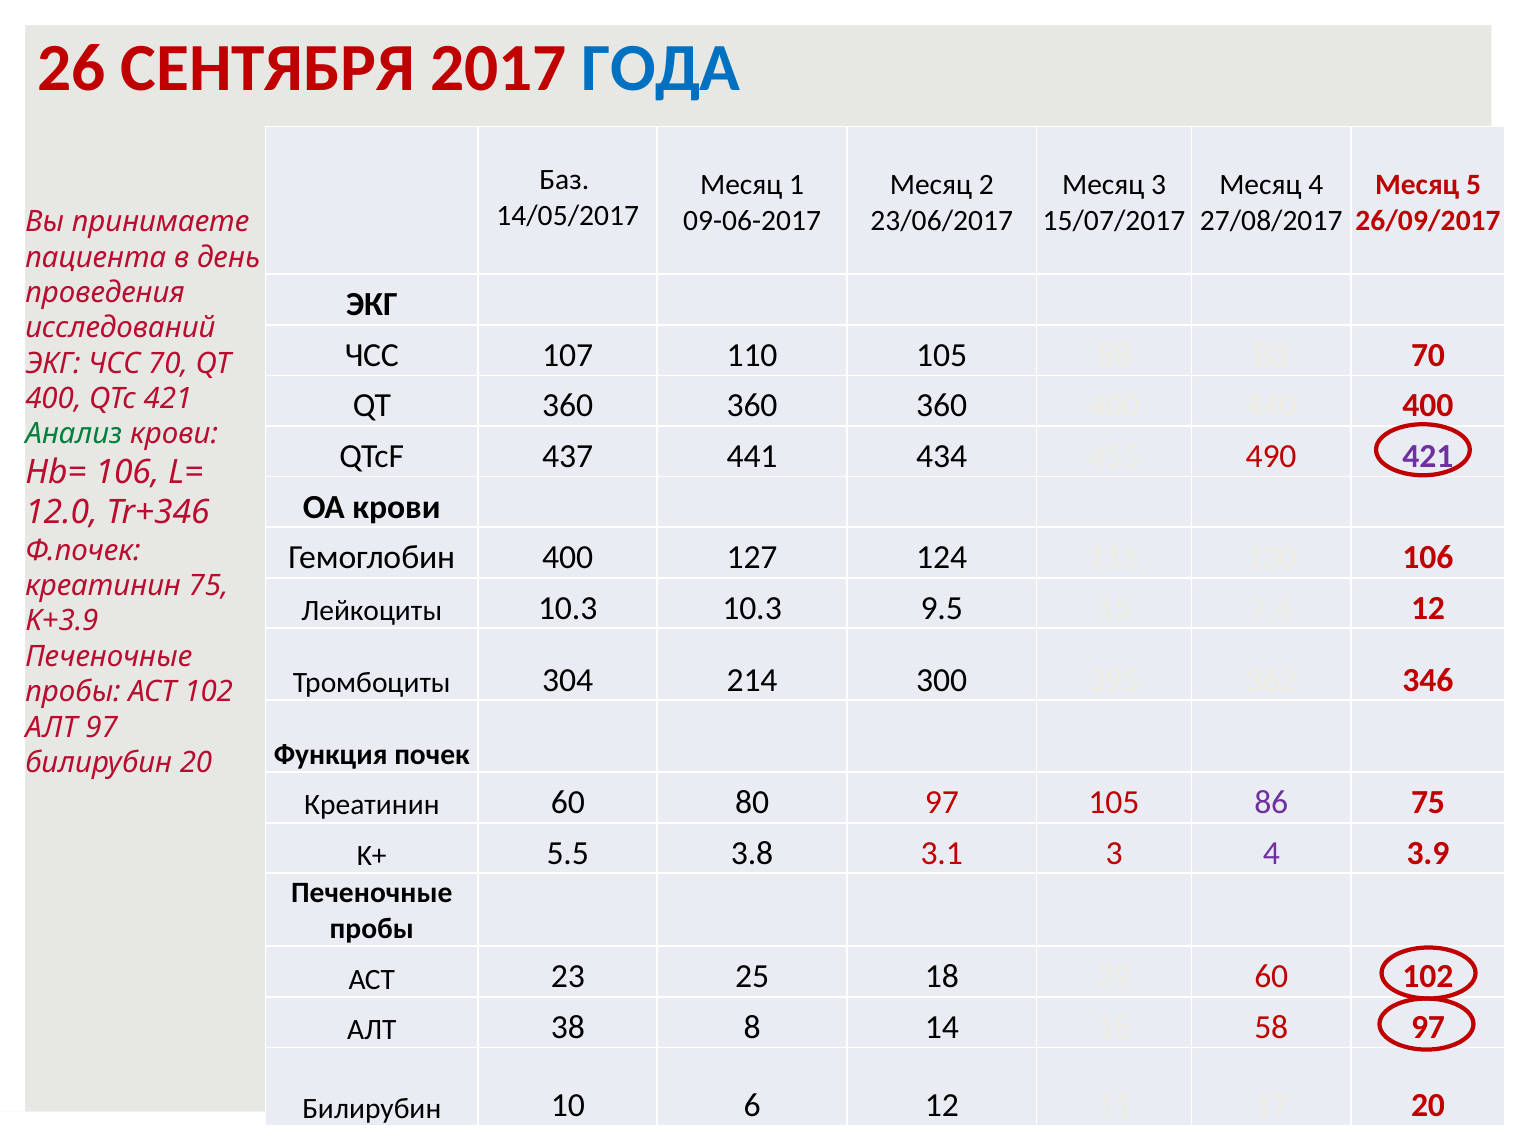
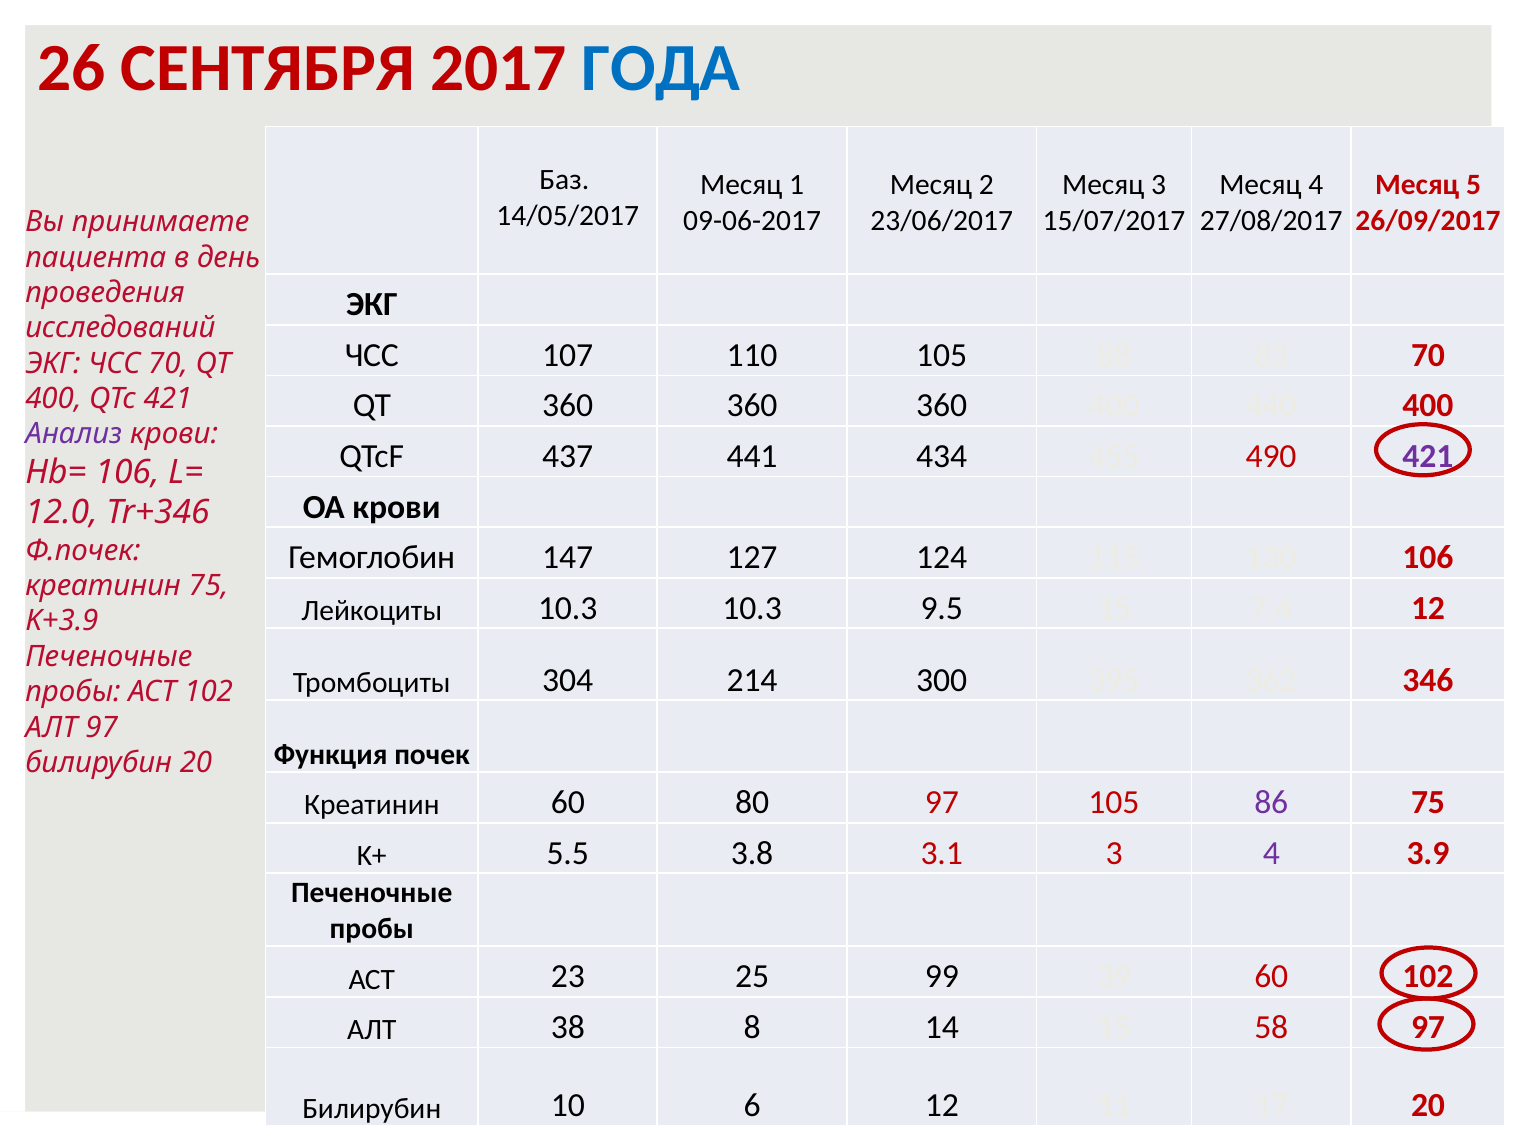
Анализ colour: green -> purple
Гемоглобин 400: 400 -> 147
18: 18 -> 99
